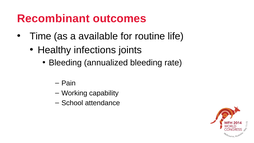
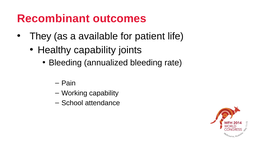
Time: Time -> They
routine: routine -> patient
Healthy infections: infections -> capability
